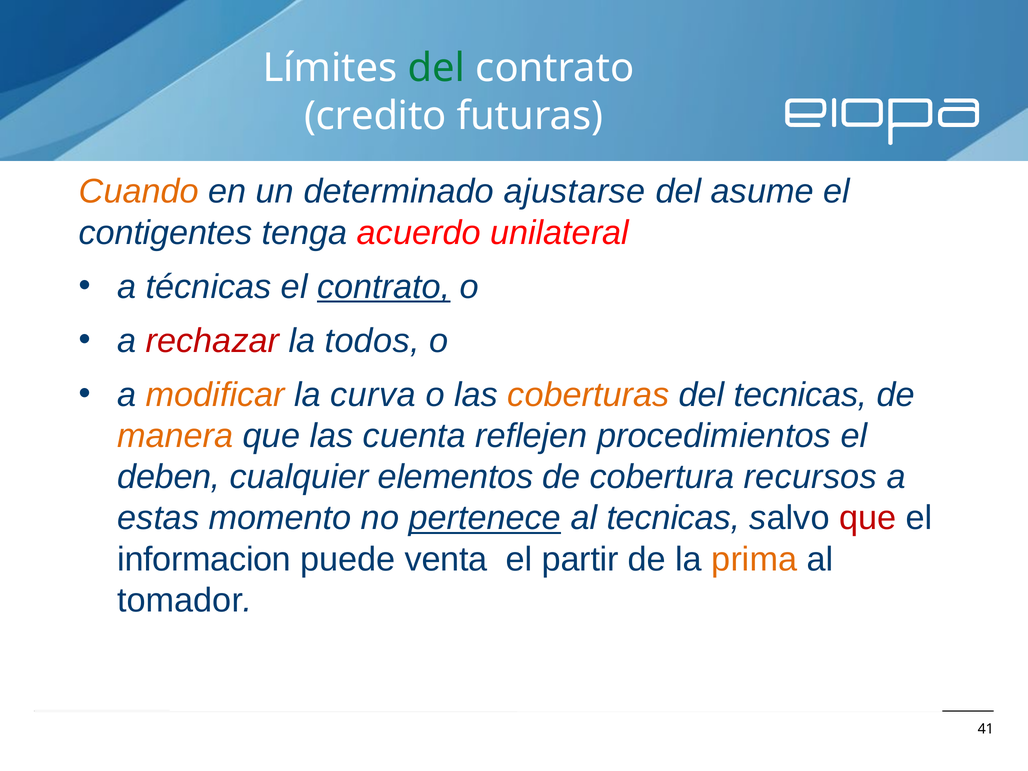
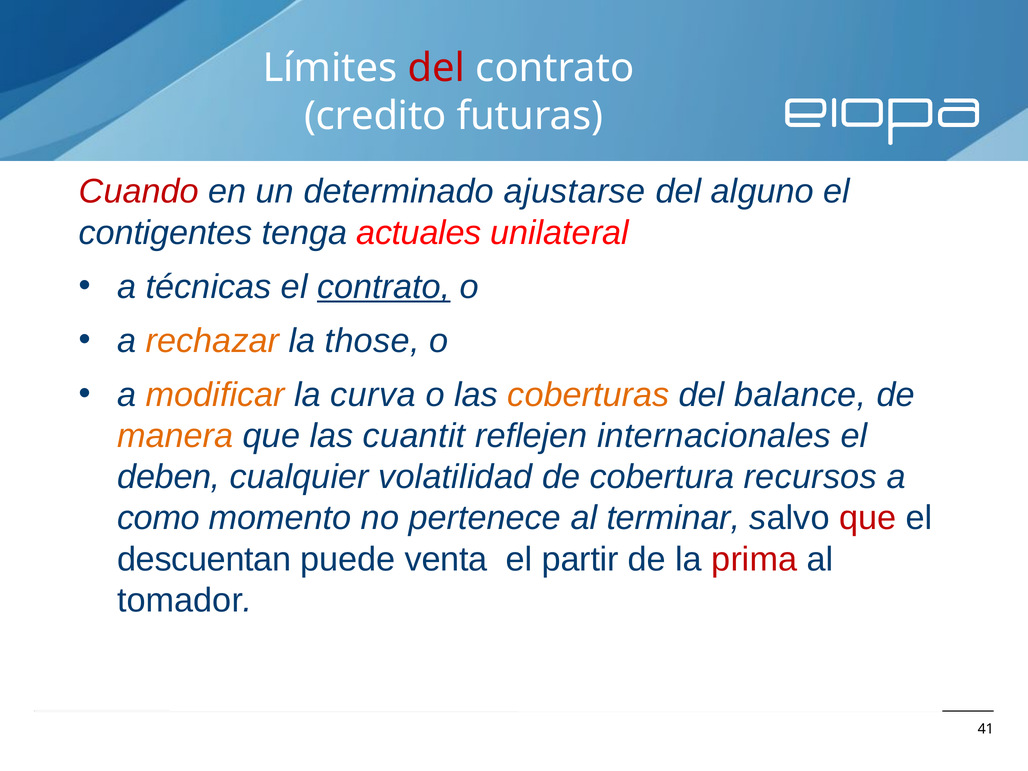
del at (436, 68) colour: green -> red
Cuando colour: orange -> red
asume: asume -> alguno
acuerdo: acuerdo -> actuales
rechazar colour: red -> orange
todos: todos -> those
del tecnicas: tecnicas -> balance
cuenta: cuenta -> cuantit
procedimientos: procedimientos -> internacionales
elementos: elementos -> volatilidad
estas: estas -> como
pertenece underline: present -> none
al tecnicas: tecnicas -> terminar
informacion: informacion -> descuentan
prima colour: orange -> red
